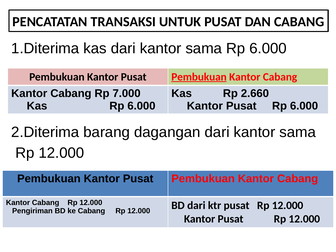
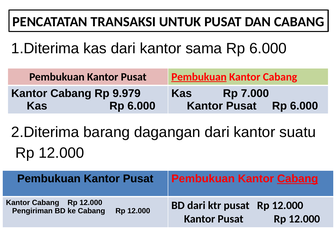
7.000: 7.000 -> 9.979
2.660: 2.660 -> 7.000
dagangan dari kantor sama: sama -> suatu
Cabang at (298, 179) underline: none -> present
